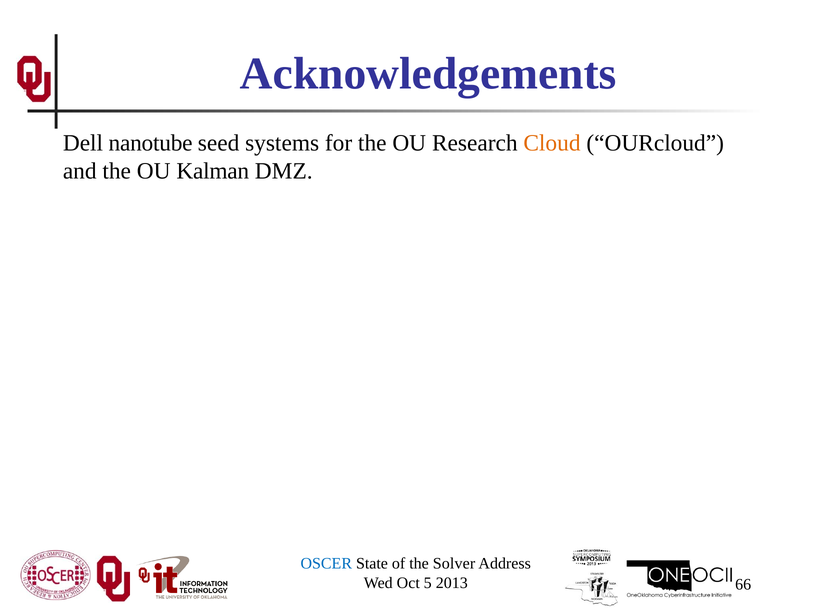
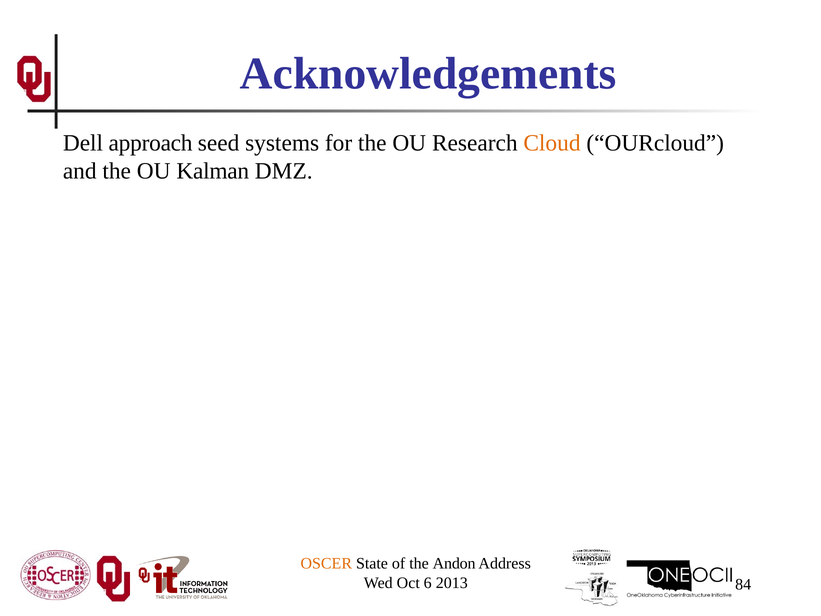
nanotube: nanotube -> approach
OSCER colour: blue -> orange
Solver: Solver -> Andon
5: 5 -> 6
66: 66 -> 84
